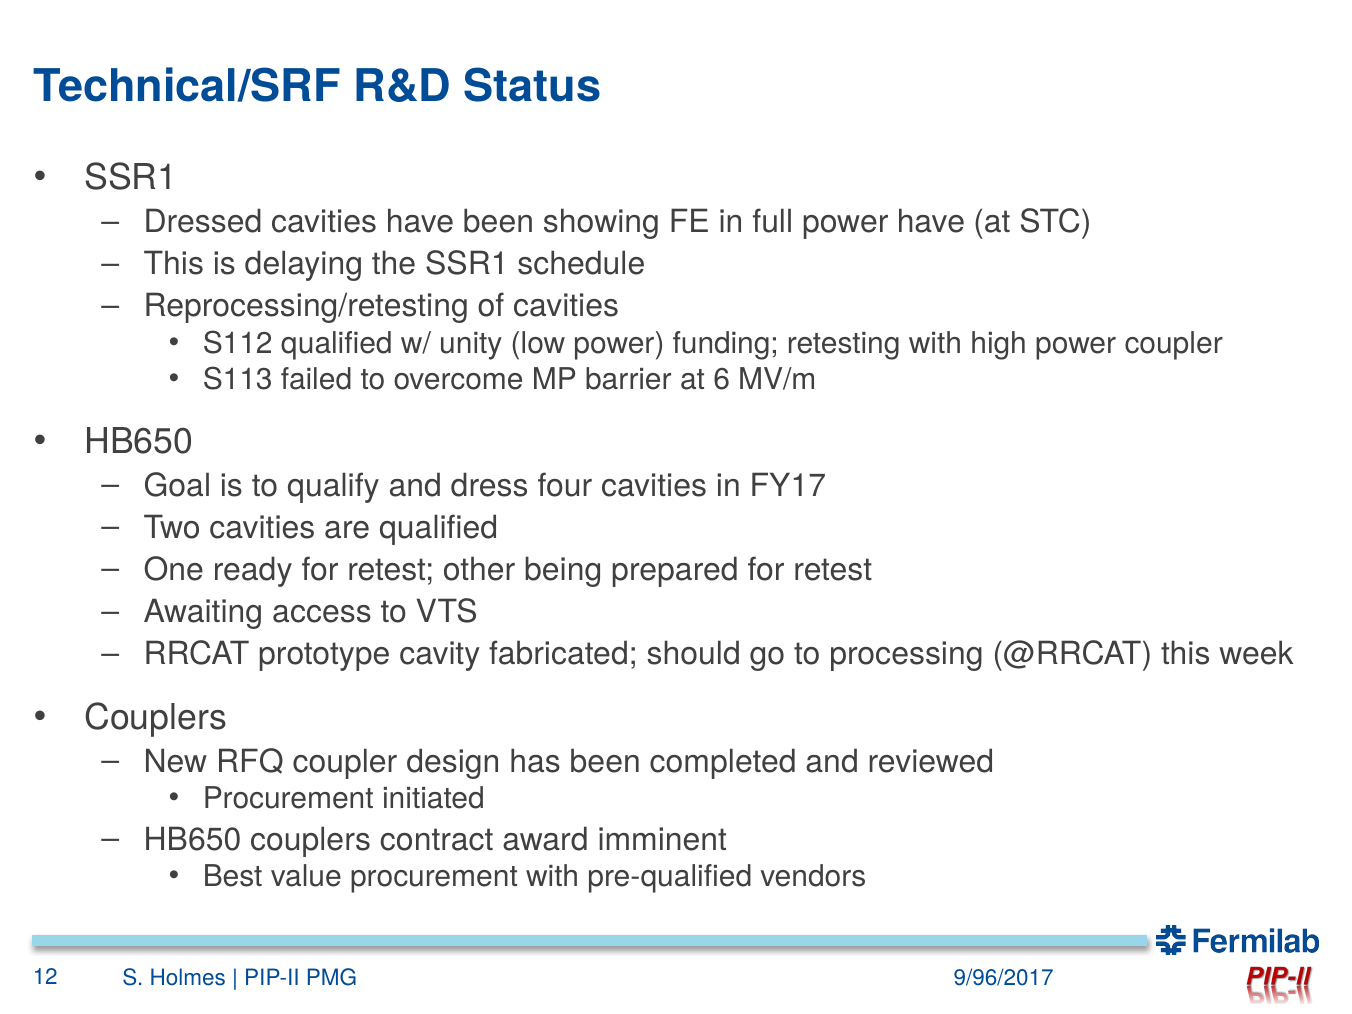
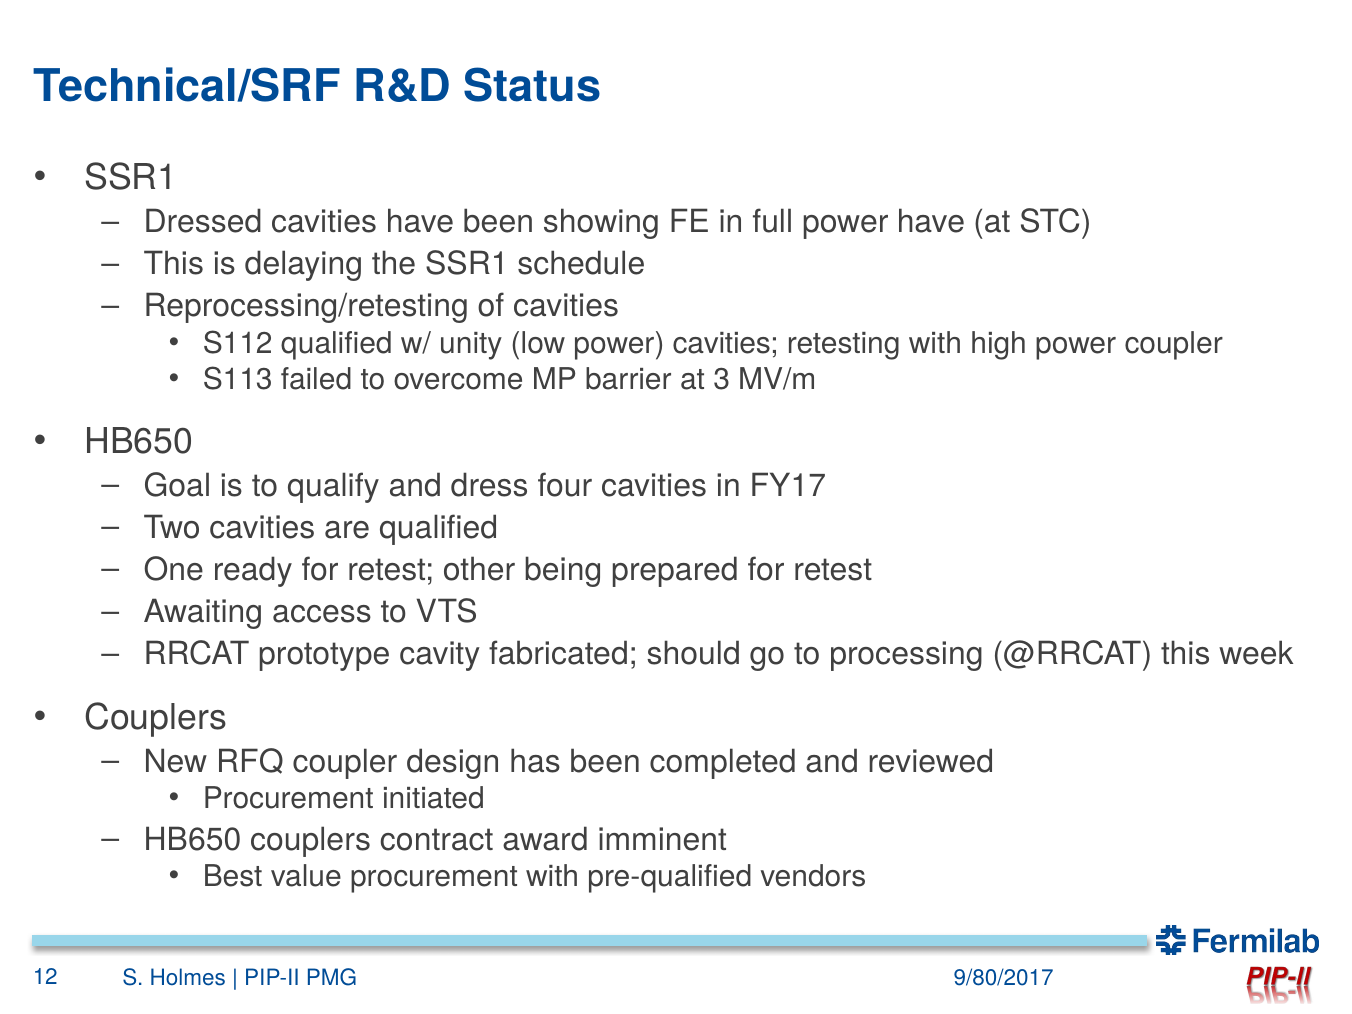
power funding: funding -> cavities
6: 6 -> 3
9/96/2017: 9/96/2017 -> 9/80/2017
